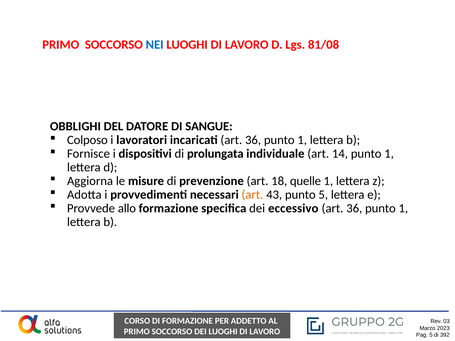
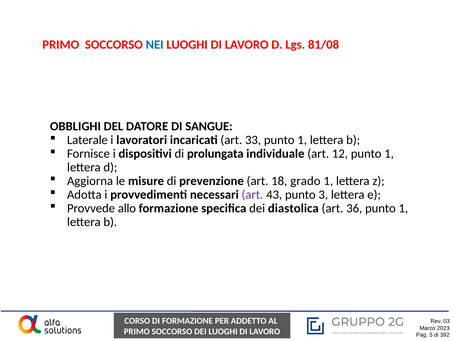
Colposo: Colposo -> Laterale
incaricati art 36: 36 -> 33
14: 14 -> 12
quelle: quelle -> grado
art at (252, 195) colour: orange -> purple
punto 5: 5 -> 3
eccessivo: eccessivo -> diastolica
